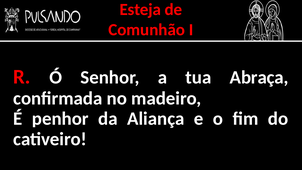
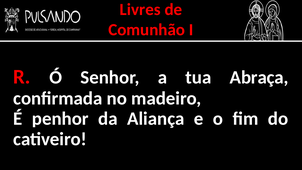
Esteja: Esteja -> Livres
